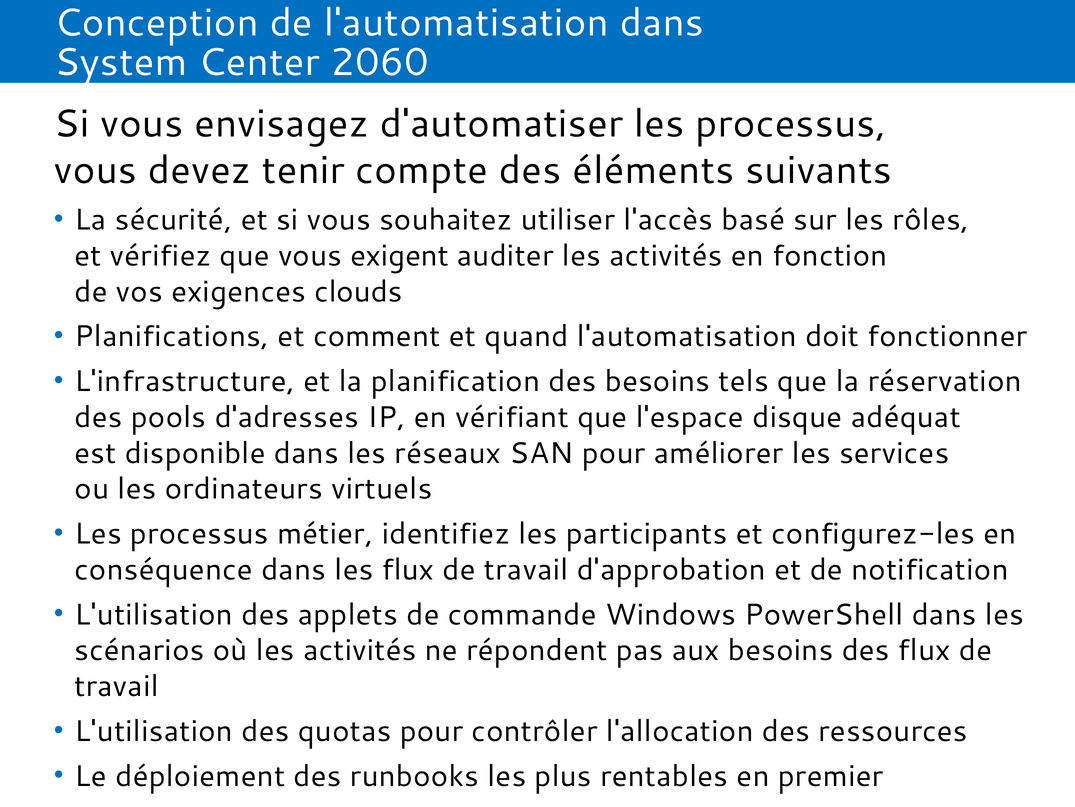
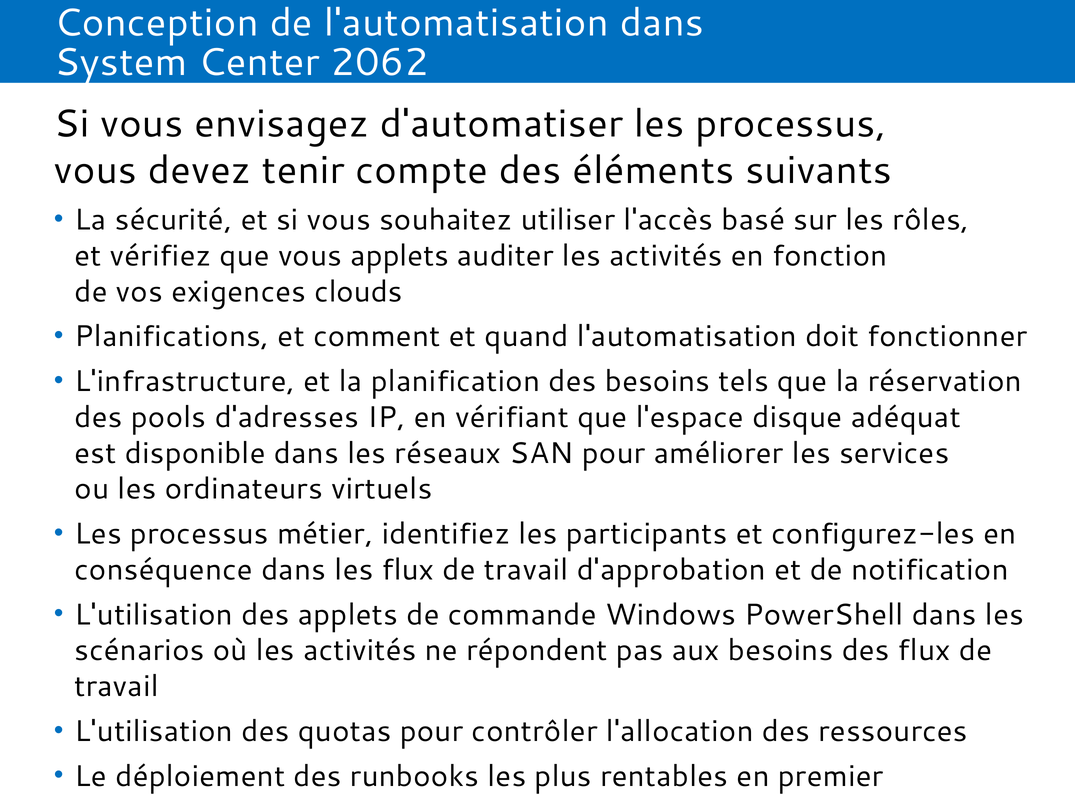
2060: 2060 -> 2062
vous exigent: exigent -> applets
